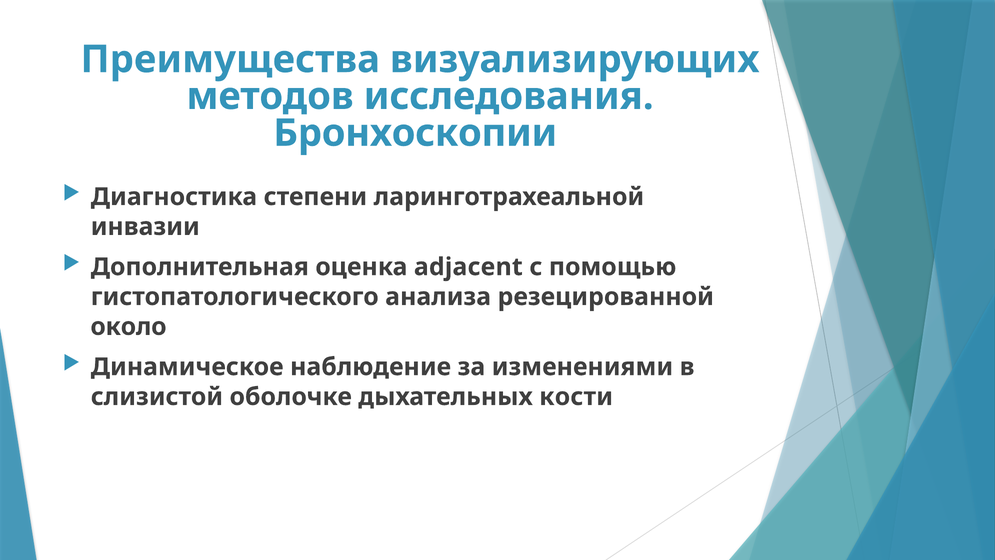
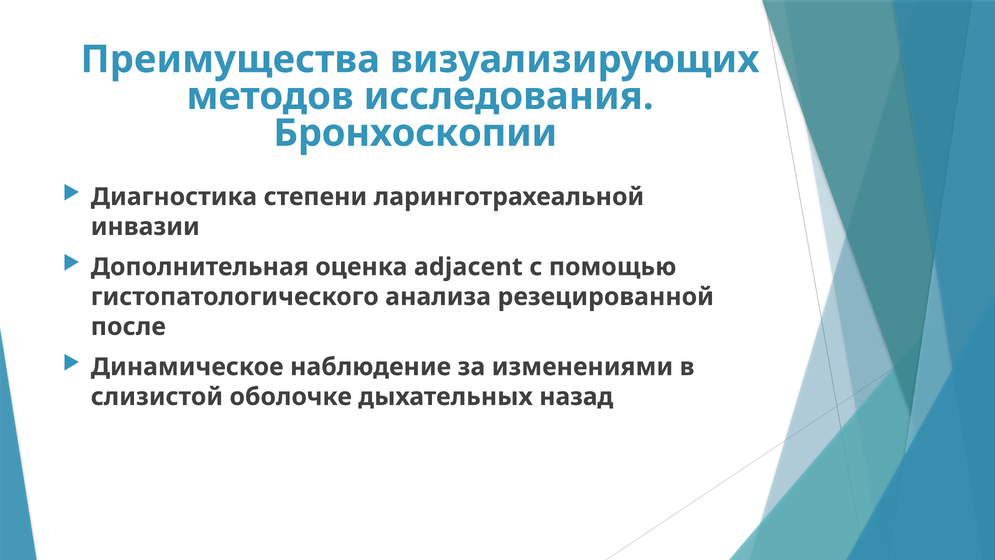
около: около -> после
кости: кости -> назад
